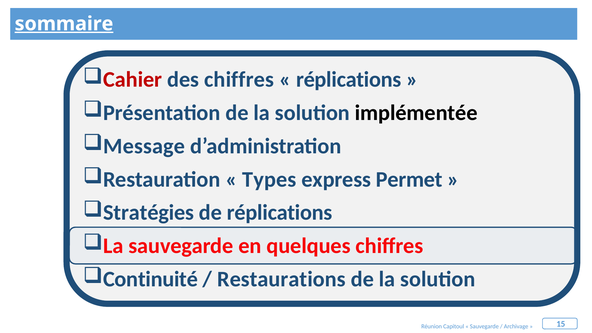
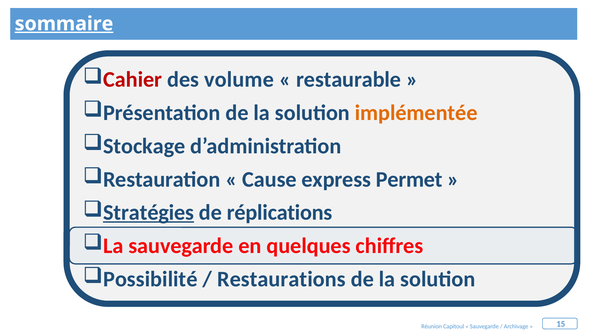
des chiffres: chiffres -> volume
réplications at (349, 80): réplications -> restaurable
implémentée colour: black -> orange
Message: Message -> Stockage
Types: Types -> Cause
Stratégies underline: none -> present
Continuité: Continuité -> Possibilité
